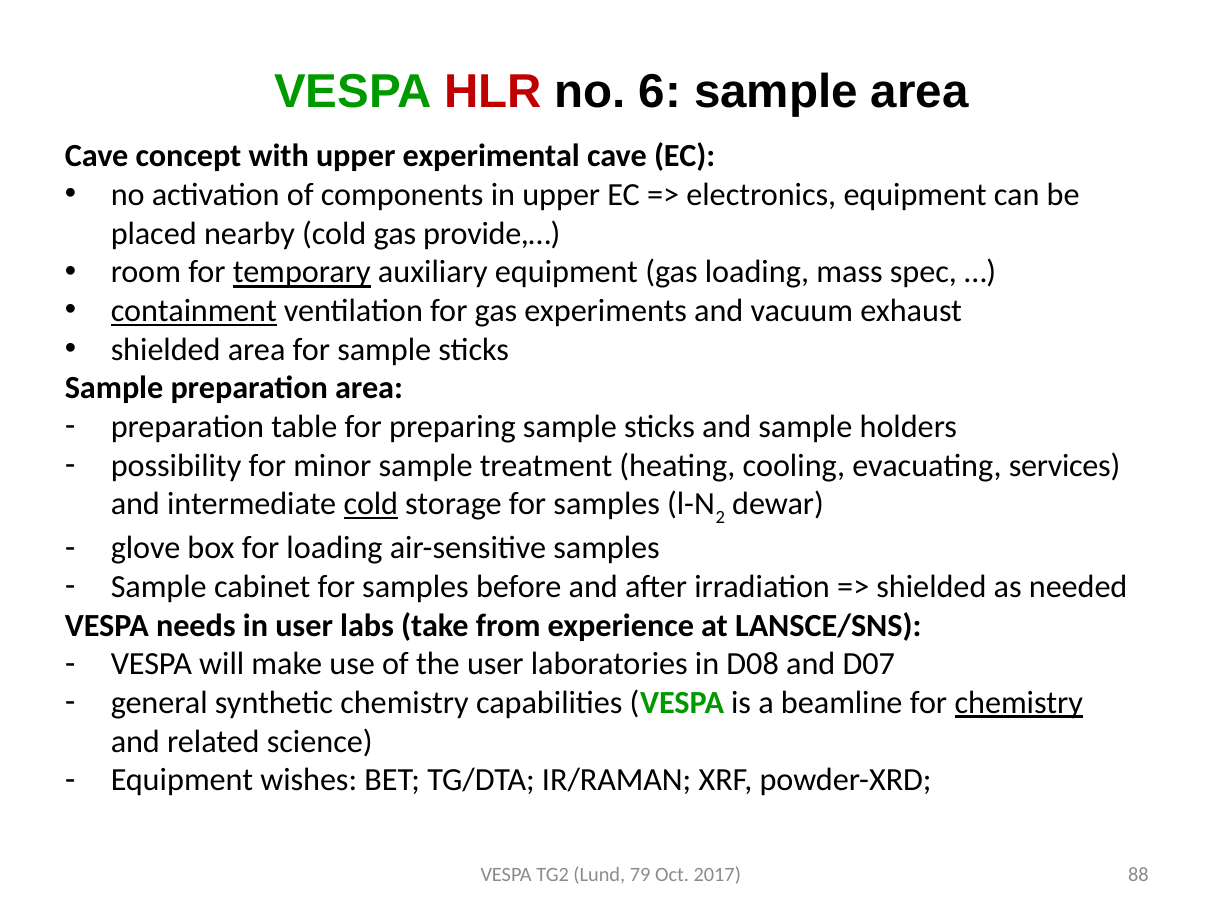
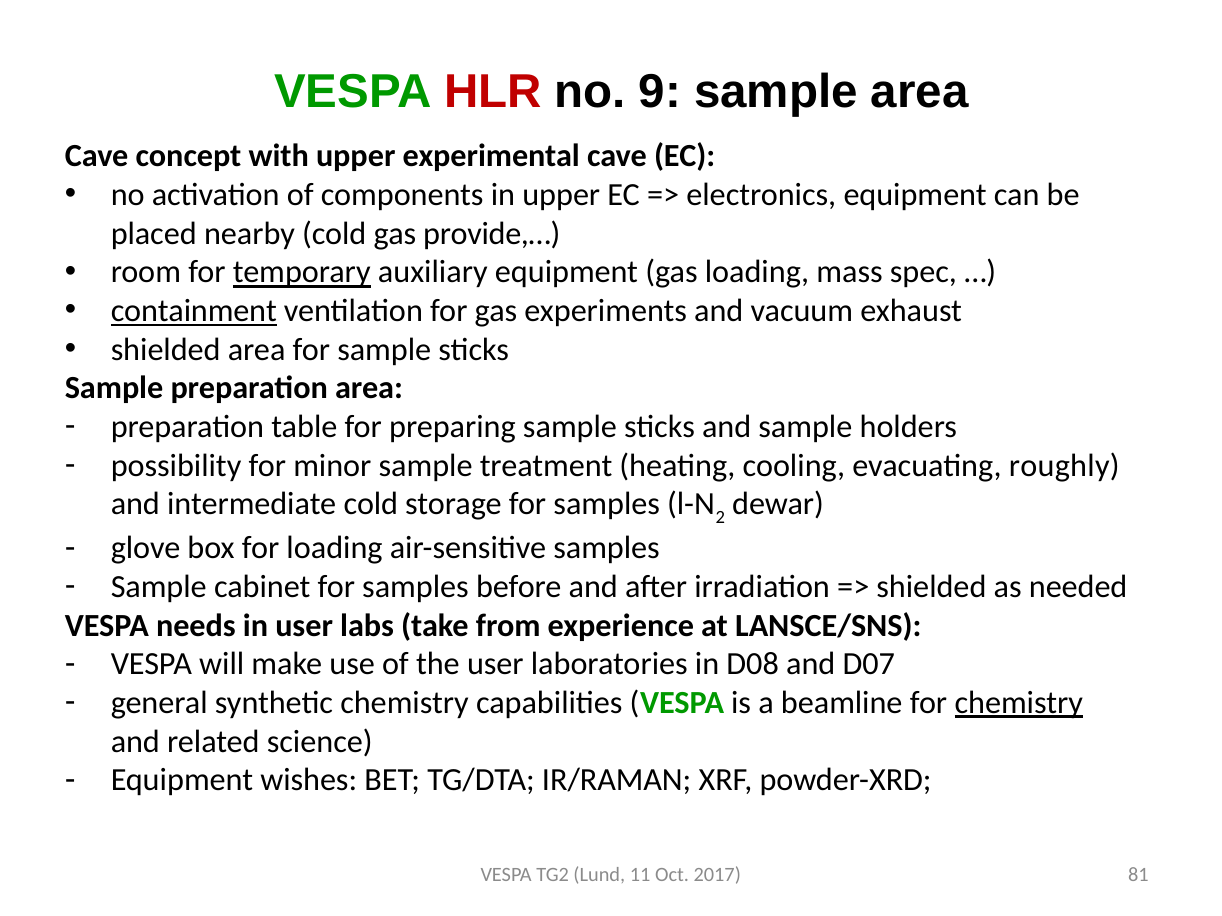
6: 6 -> 9
services: services -> roughly
cold at (371, 505) underline: present -> none
79: 79 -> 11
88: 88 -> 81
